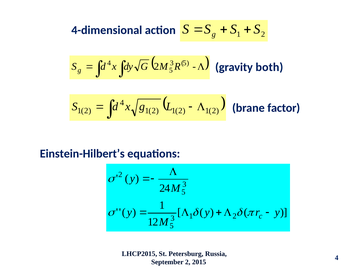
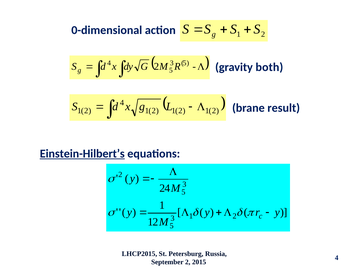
4-dimensional: 4-dimensional -> 0-dimensional
factor: factor -> result
Einstein-Hilbert’s underline: none -> present
